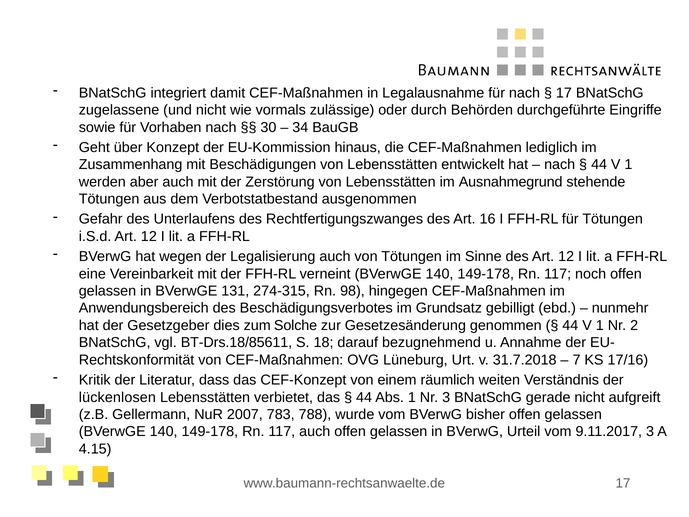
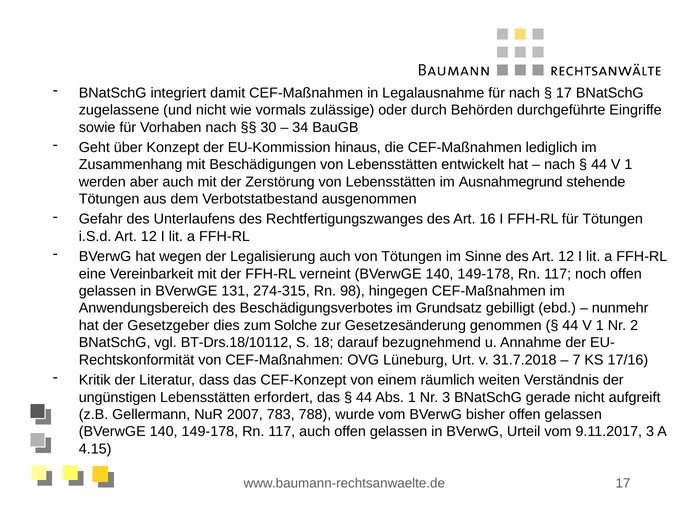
BT-Drs.18/85611: BT-Drs.18/85611 -> BT-Drs.18/10112
lückenlosen: lückenlosen -> ungünstigen
verbietet: verbietet -> erfordert
